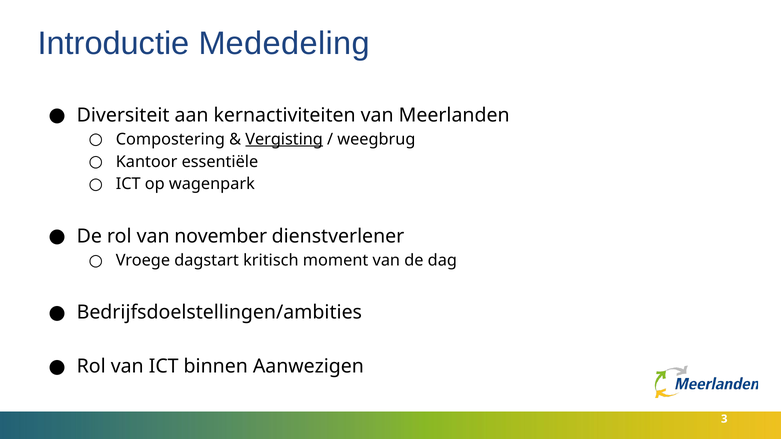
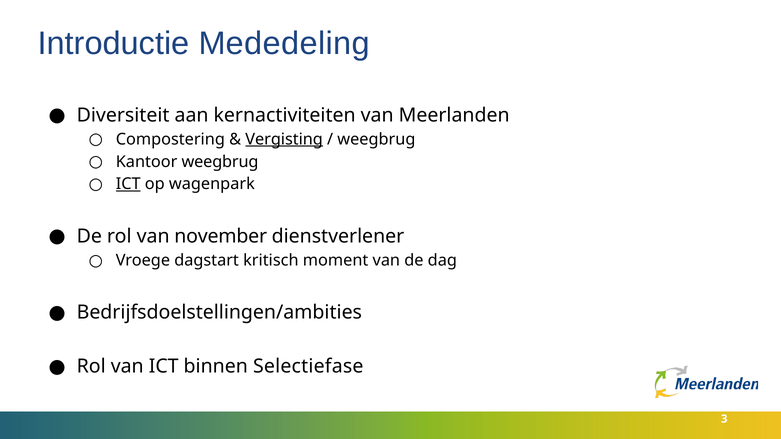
Kantoor essentiële: essentiële -> weegbrug
ICT at (128, 184) underline: none -> present
Aanwezigen: Aanwezigen -> Selectiefase
